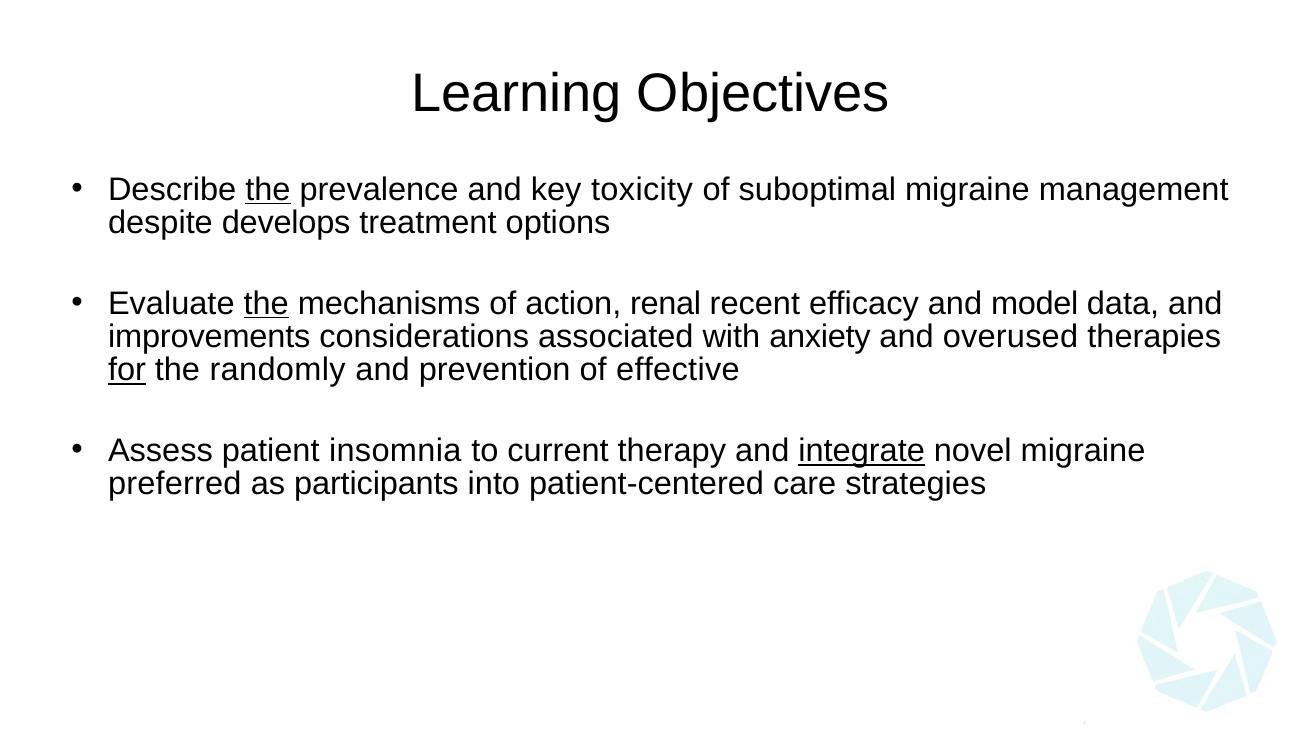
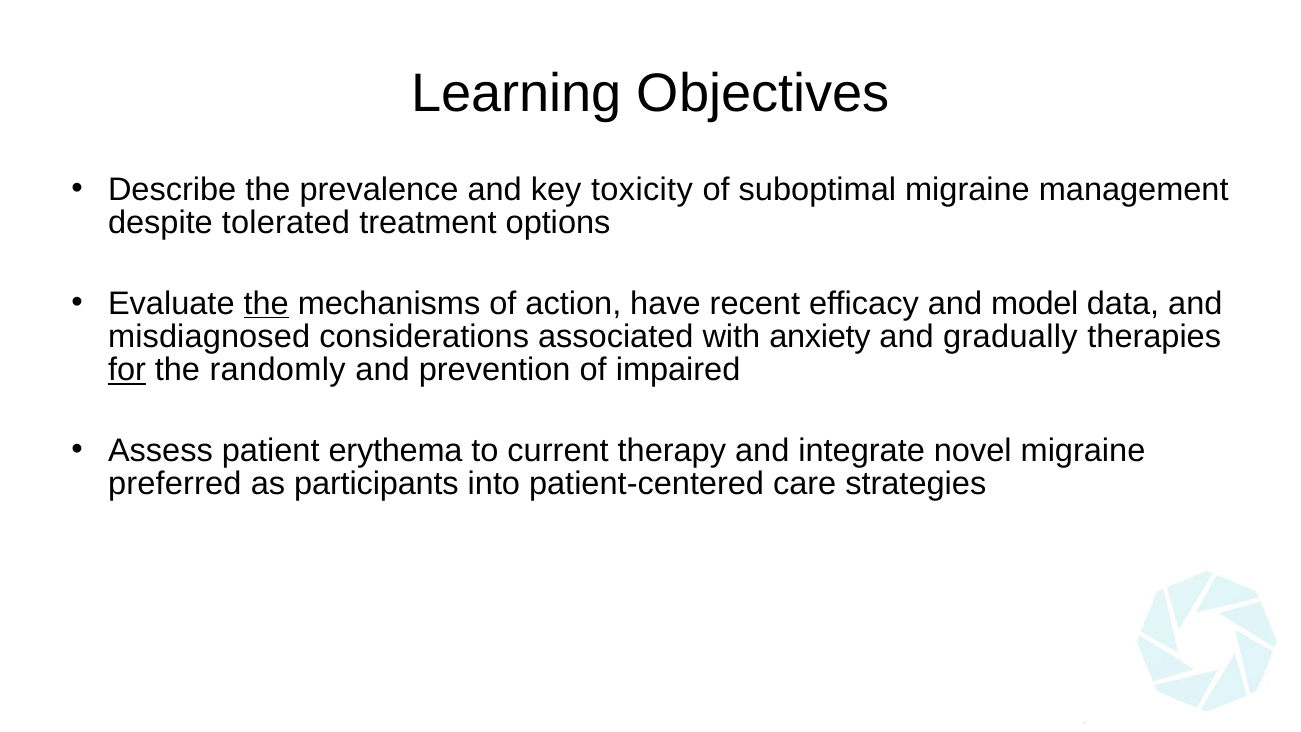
the at (268, 189) underline: present -> none
develops: develops -> tolerated
renal: renal -> have
improvements: improvements -> misdiagnosed
overused: overused -> gradually
effective: effective -> impaired
insomnia: insomnia -> erythema
integrate underline: present -> none
